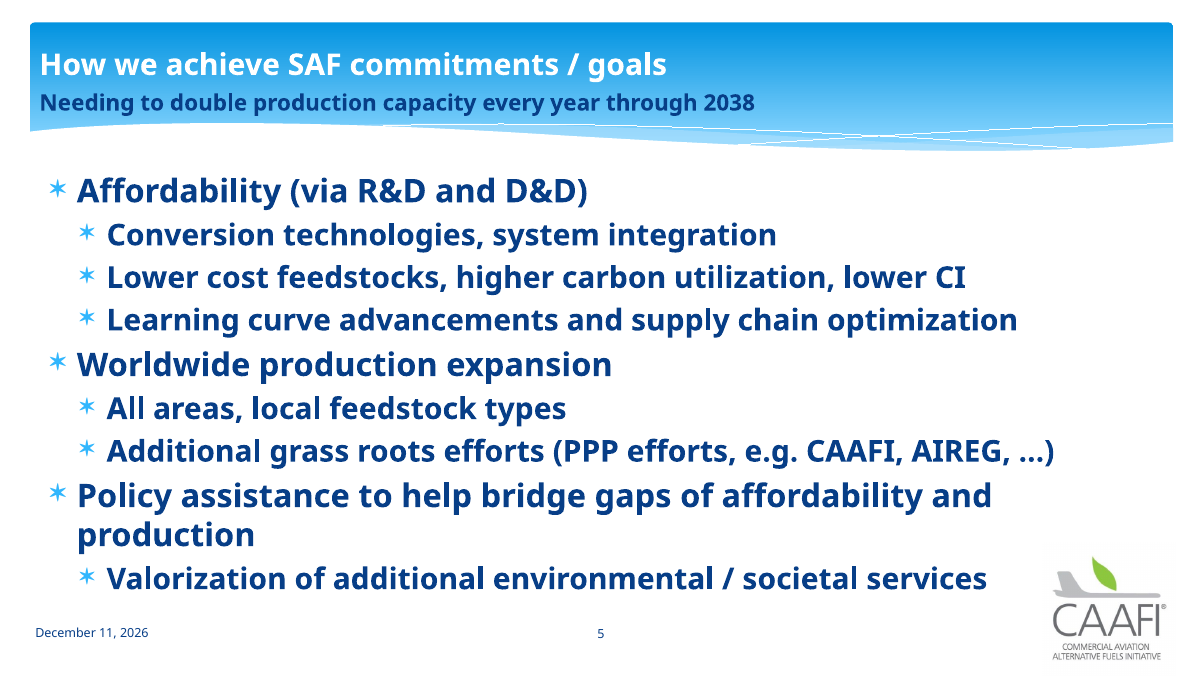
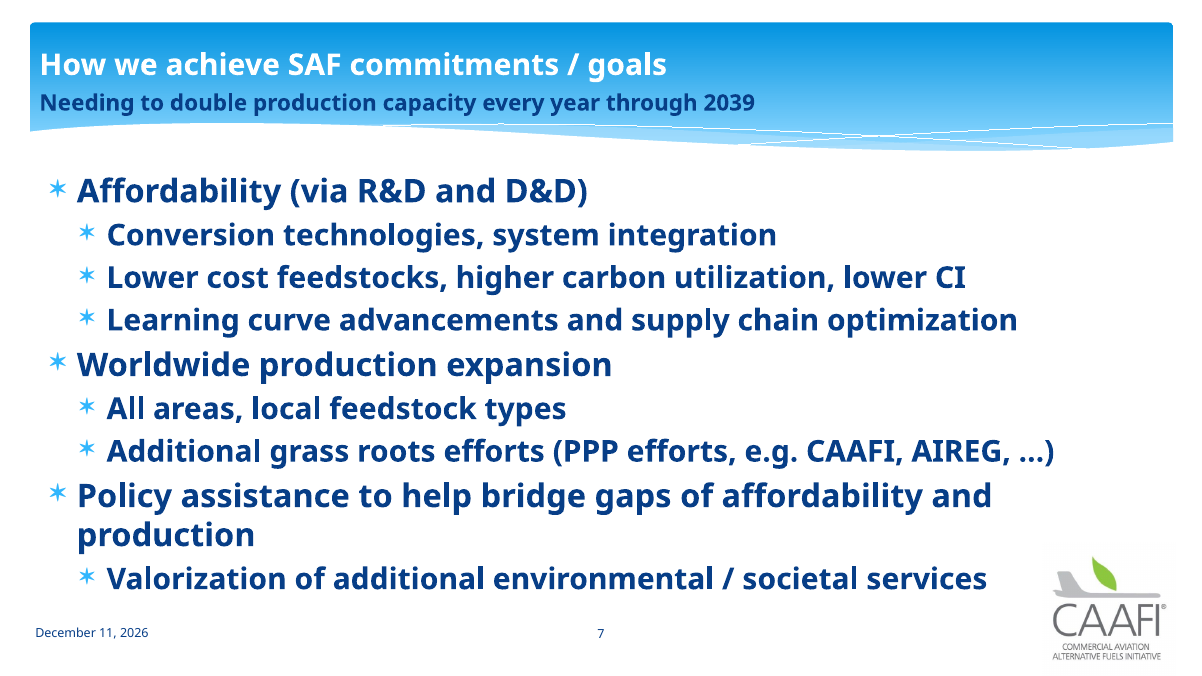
2038: 2038 -> 2039
5: 5 -> 7
